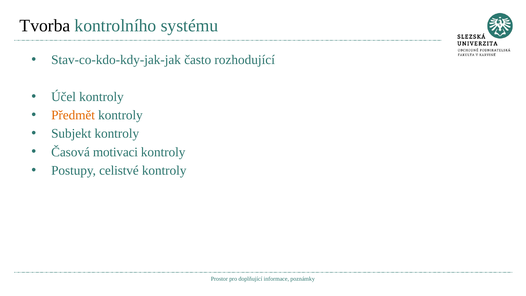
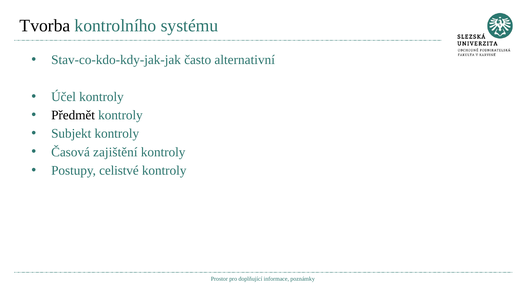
rozhodující: rozhodující -> alternativní
Předmět colour: orange -> black
motivaci: motivaci -> zajištění
